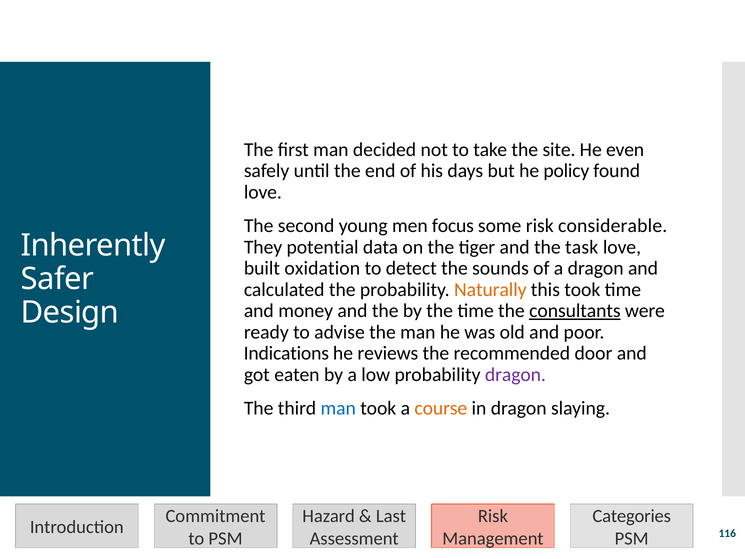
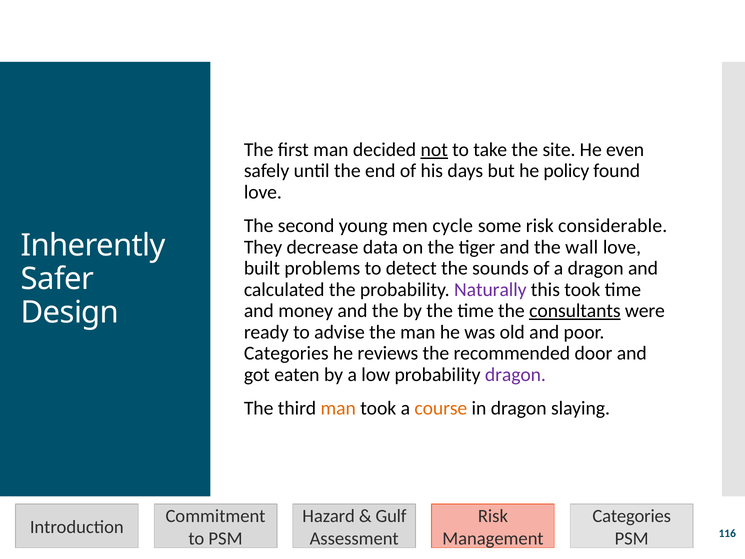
not underline: none -> present
focus: focus -> cycle
potential: potential -> decrease
task: task -> wall
oxidation: oxidation -> problems
Naturally colour: orange -> purple
Indications at (286, 353): Indications -> Categories
man at (338, 408) colour: blue -> orange
Last: Last -> Gulf
